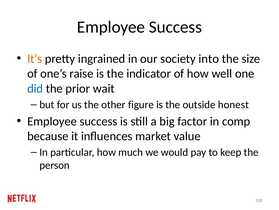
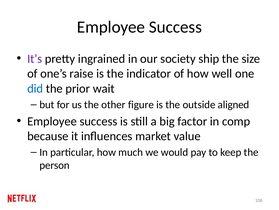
It’s colour: orange -> purple
into: into -> ship
honest: honest -> aligned
